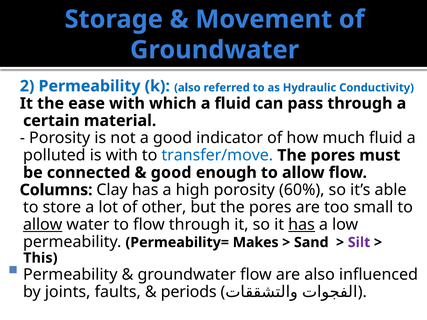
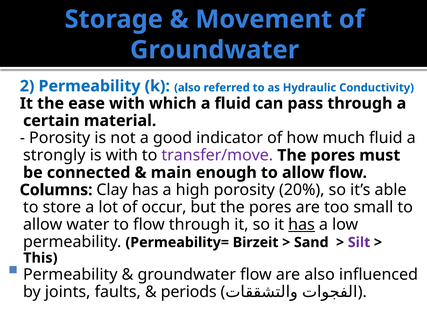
polluted: polluted -> strongly
transfer/move colour: blue -> purple
good at (171, 173): good -> main
60%: 60% -> 20%
other: other -> occur
allow at (43, 225) underline: present -> none
Makes: Makes -> Birzeit
